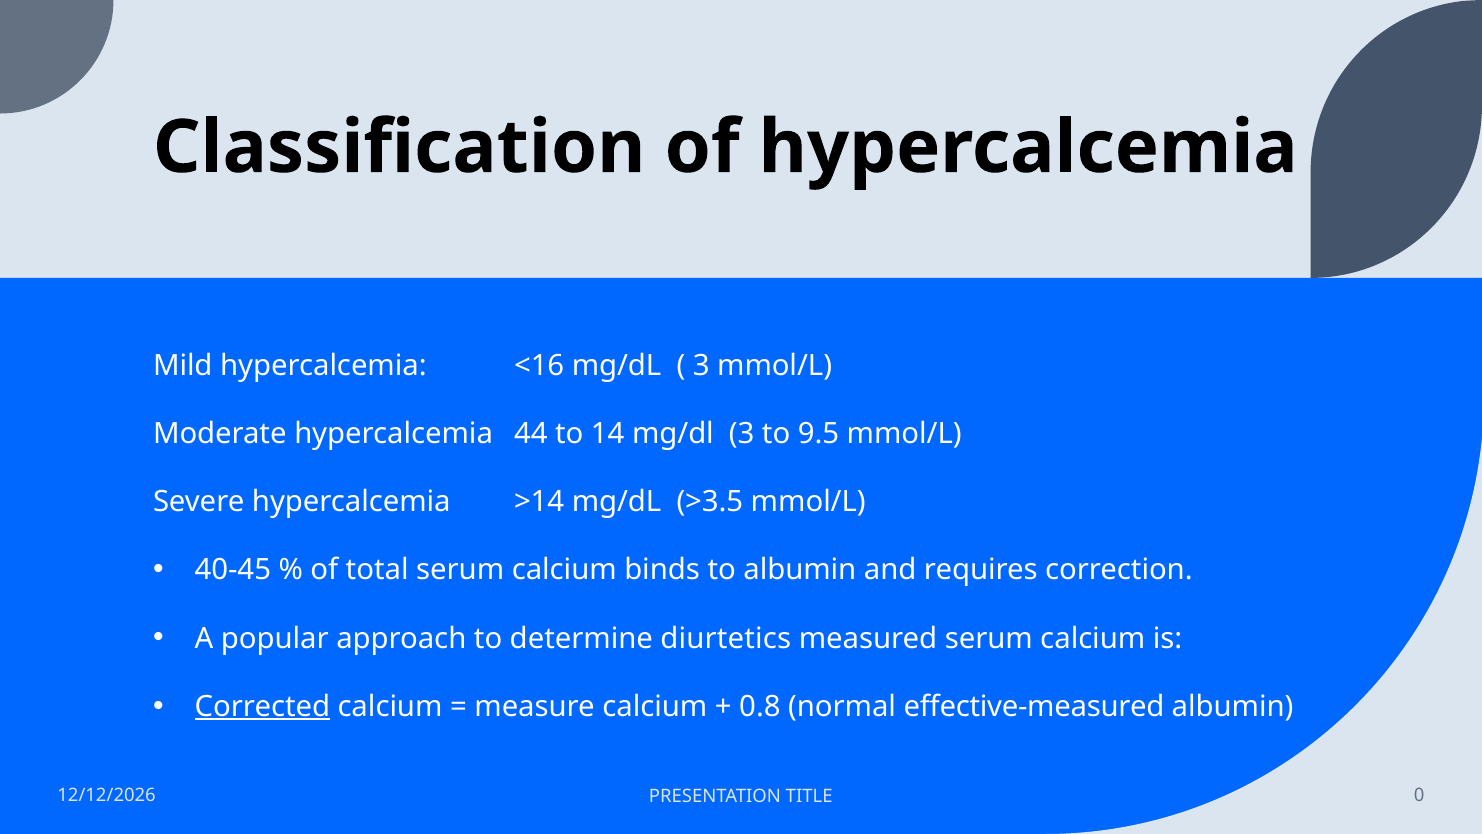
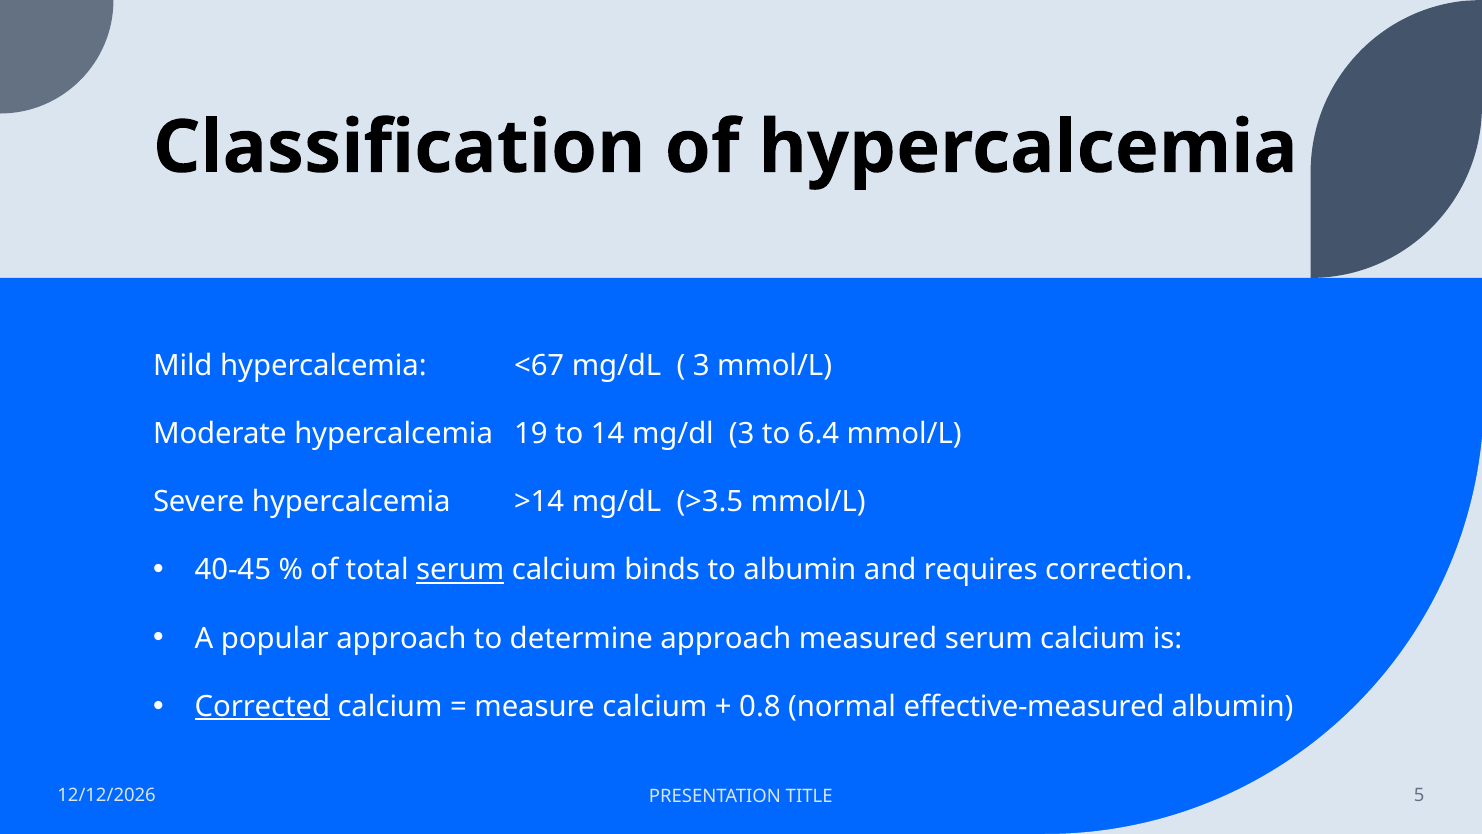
<16: <16 -> <67
44: 44 -> 19
9.5: 9.5 -> 6.4
serum at (460, 570) underline: none -> present
determine diurtetics: diurtetics -> approach
0: 0 -> 5
